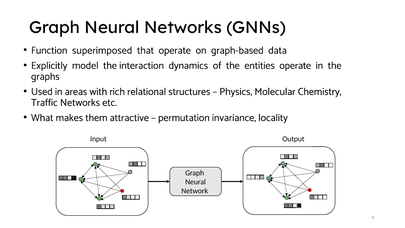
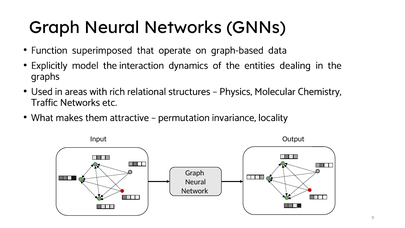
entities operate: operate -> dealing
